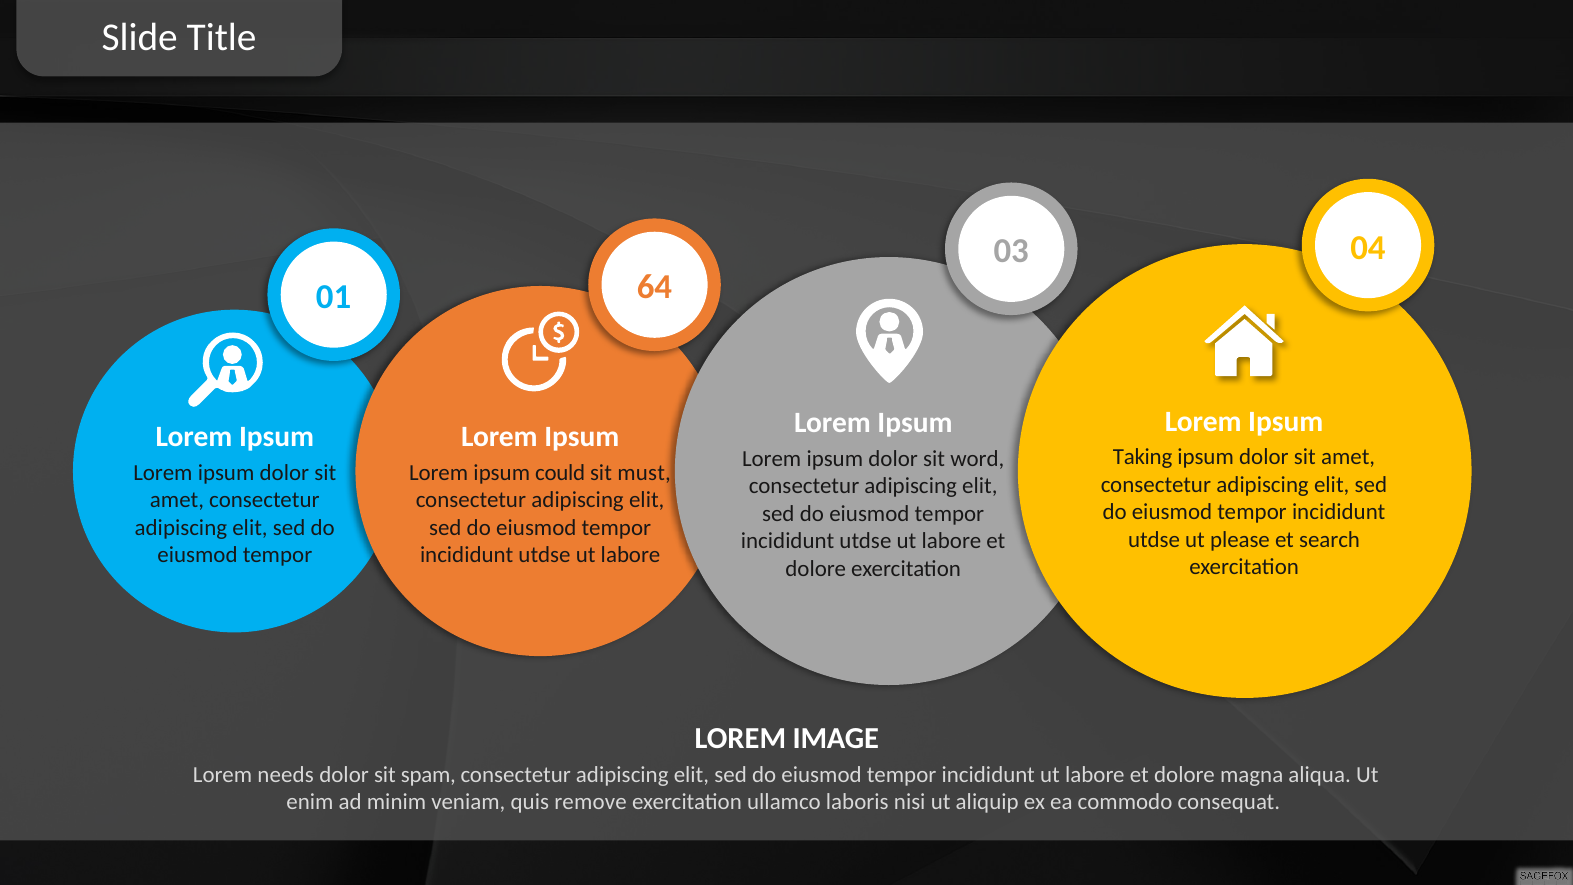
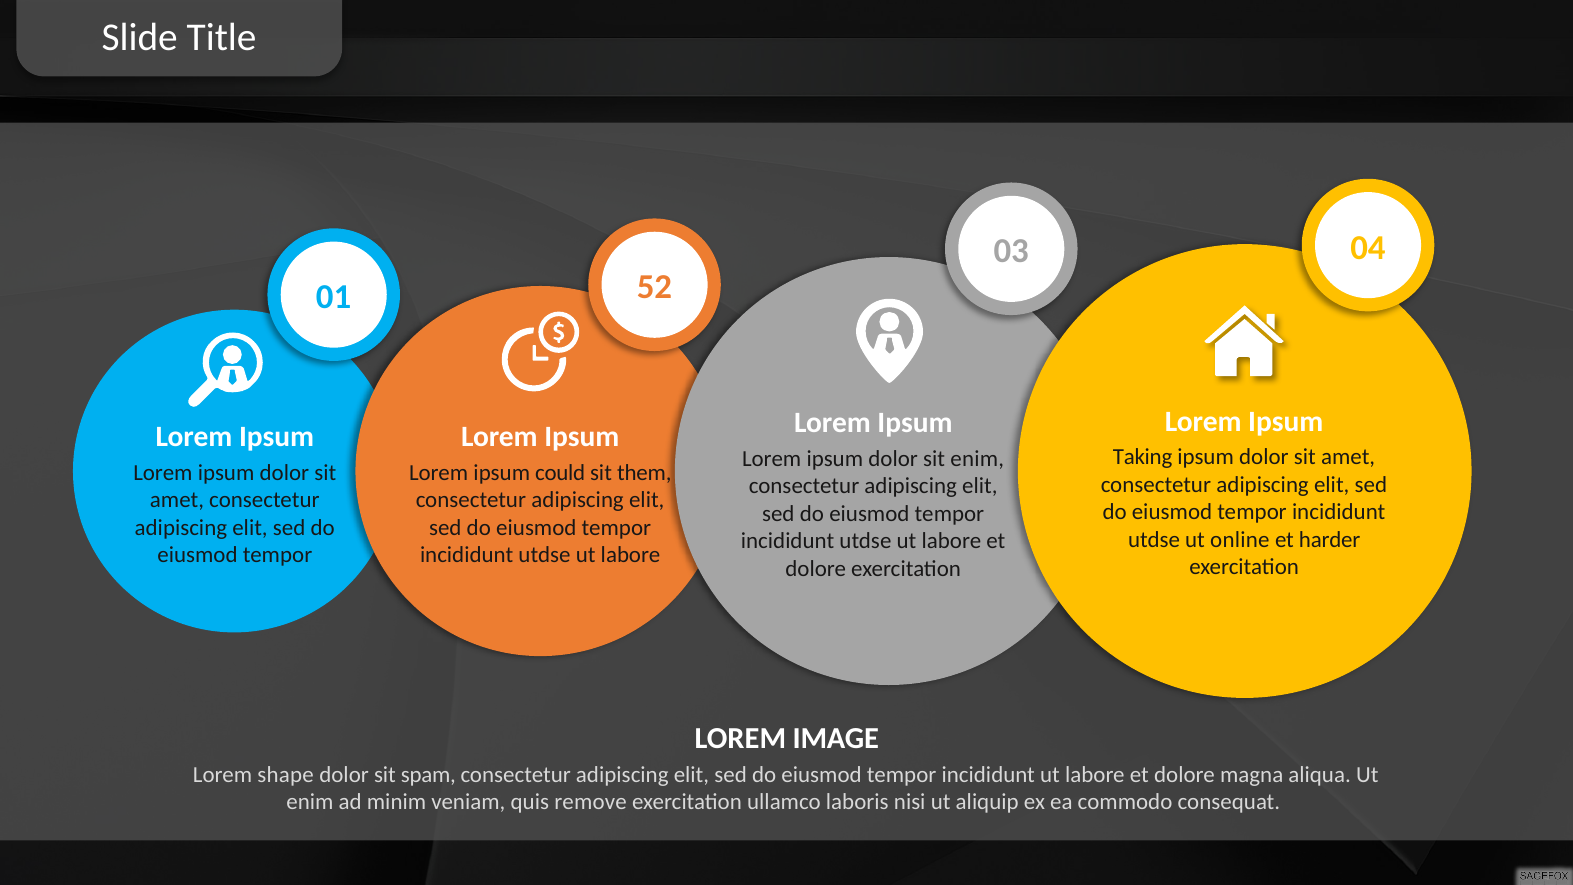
64: 64 -> 52
sit word: word -> enim
must: must -> them
please: please -> online
search: search -> harder
needs: needs -> shape
